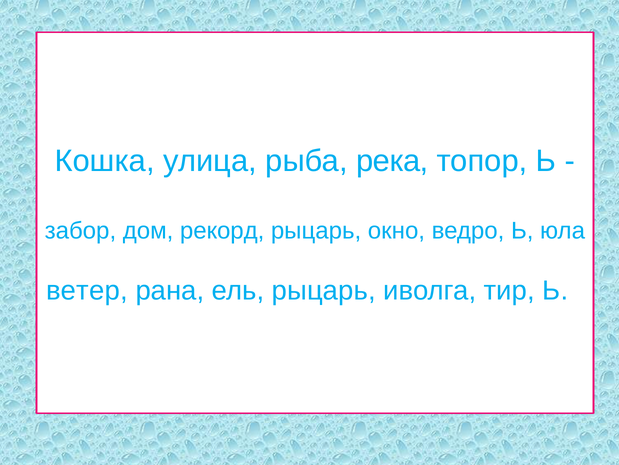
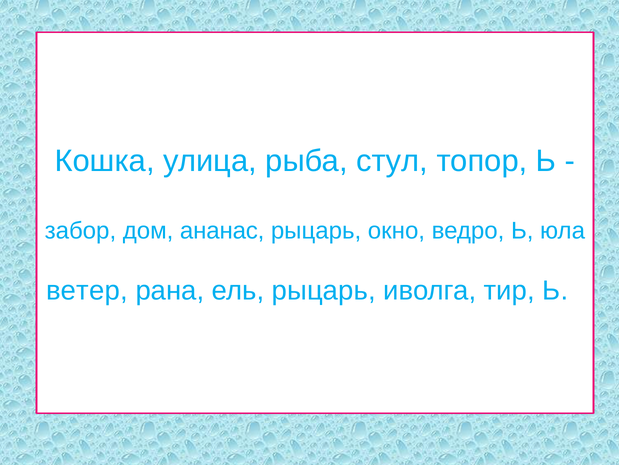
река: река -> стул
рекорд: рекорд -> ананас
